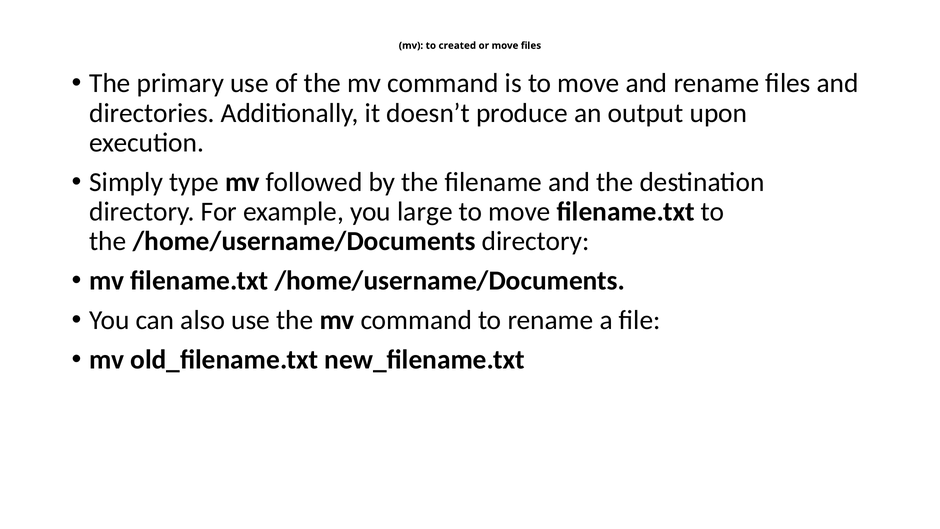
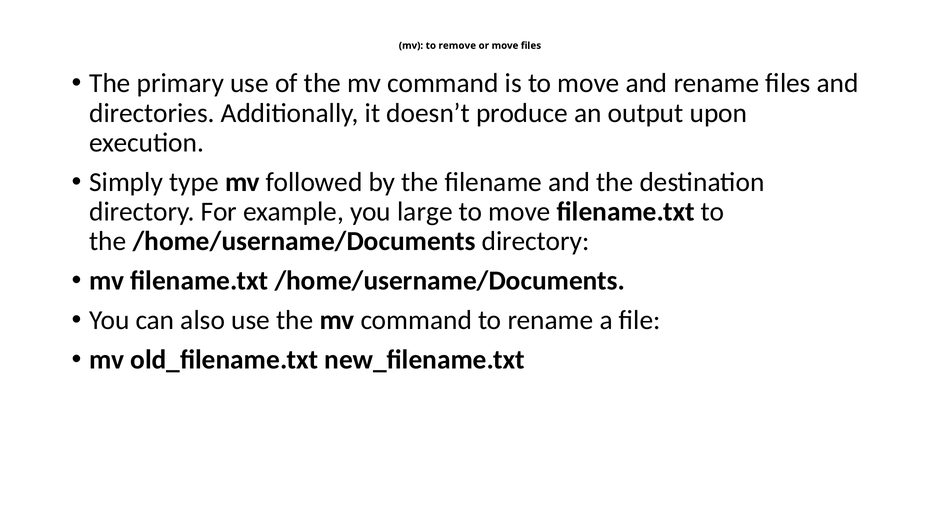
created: created -> remove
